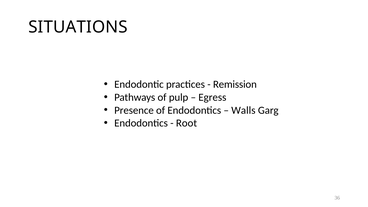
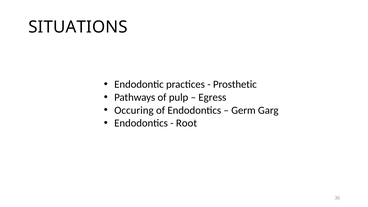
Remission: Remission -> Prosthetic
Presence: Presence -> Occuring
Walls: Walls -> Germ
